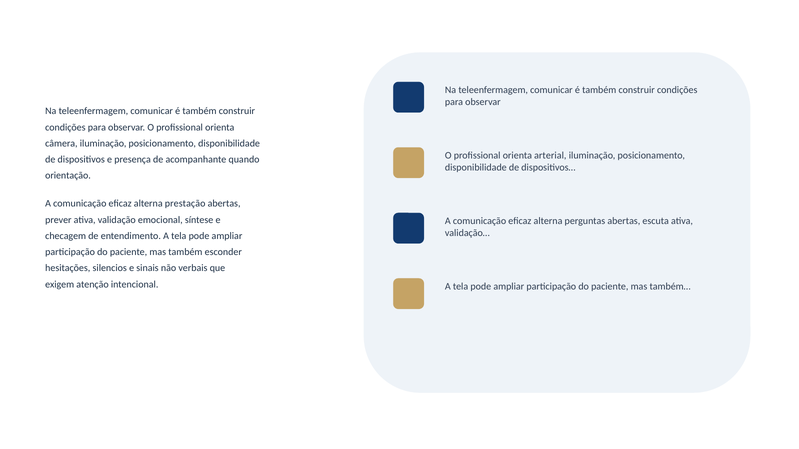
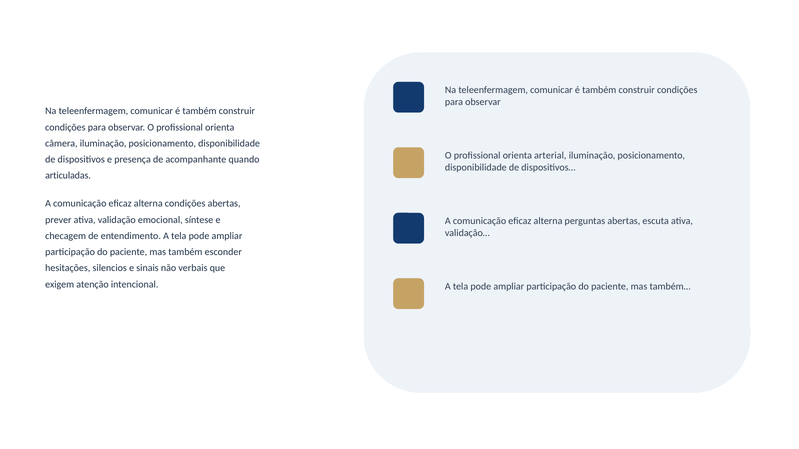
orientação: orientação -> articuladas
alterna prestação: prestação -> condições
